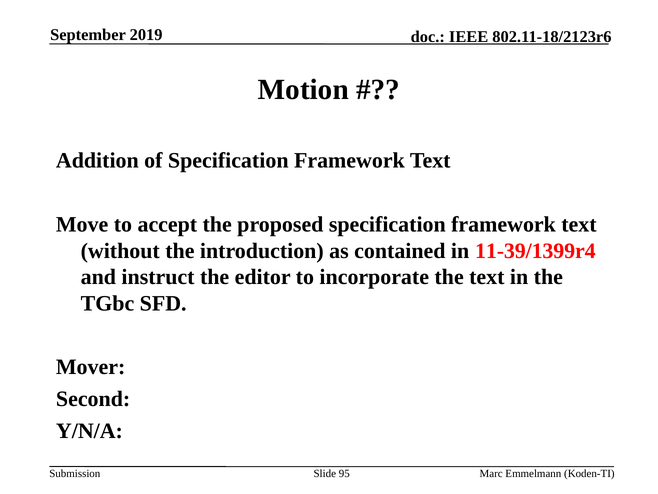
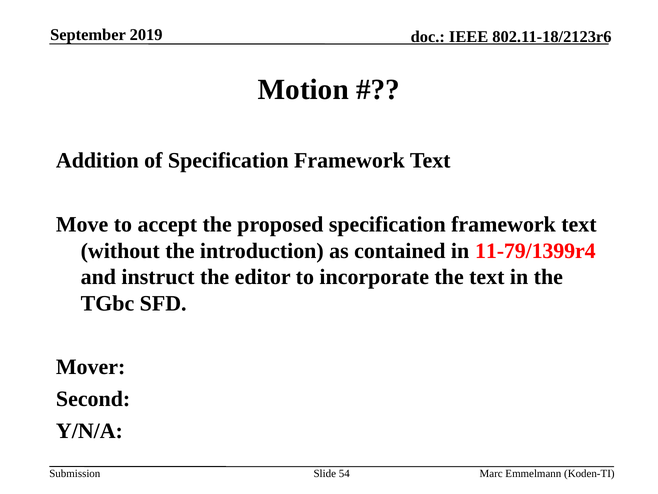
11-39/1399r4: 11-39/1399r4 -> 11-79/1399r4
95: 95 -> 54
